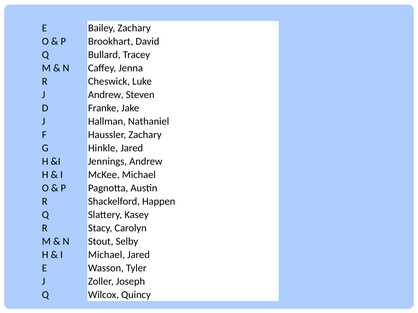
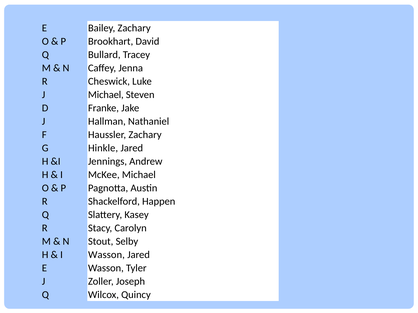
J Andrew: Andrew -> Michael
I Michael: Michael -> Wasson
